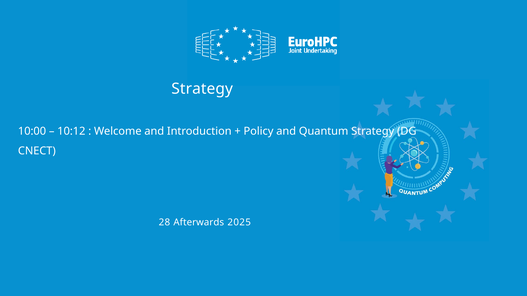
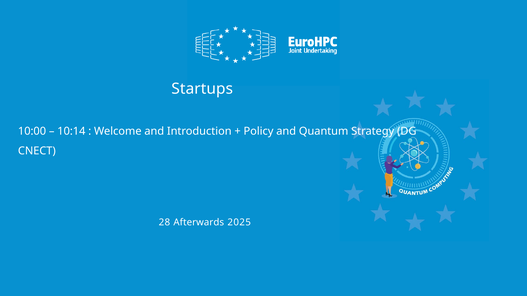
Strategy at (202, 89): Strategy -> Startups
10:12: 10:12 -> 10:14
